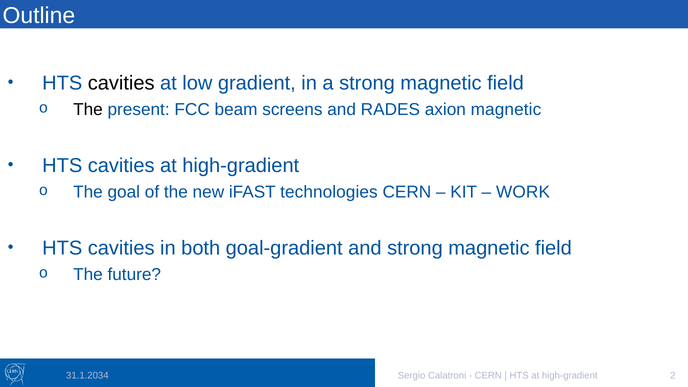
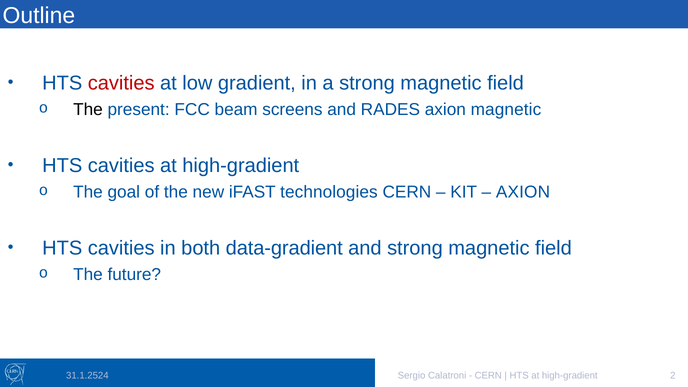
cavities at (121, 83) colour: black -> red
WORK at (523, 192): WORK -> AXION
goal-gradient: goal-gradient -> data-gradient
31.1.2034: 31.1.2034 -> 31.1.2524
